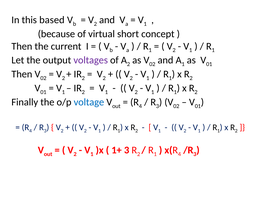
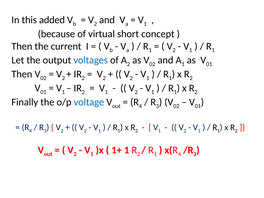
based: based -> added
voltages colour: purple -> blue
1+ 3: 3 -> 1
